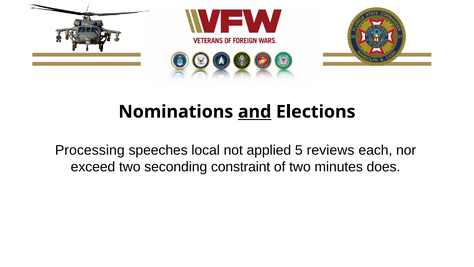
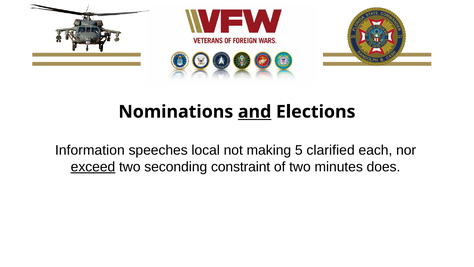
Processing: Processing -> Information
applied: applied -> making
reviews: reviews -> clarified
exceed underline: none -> present
